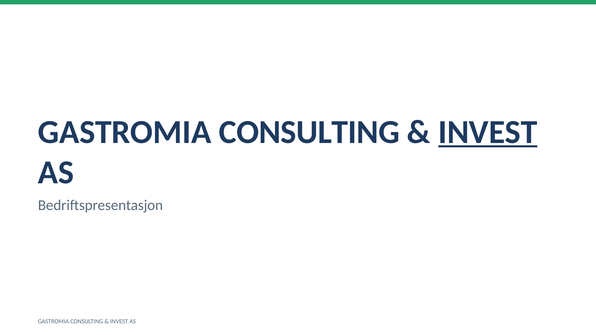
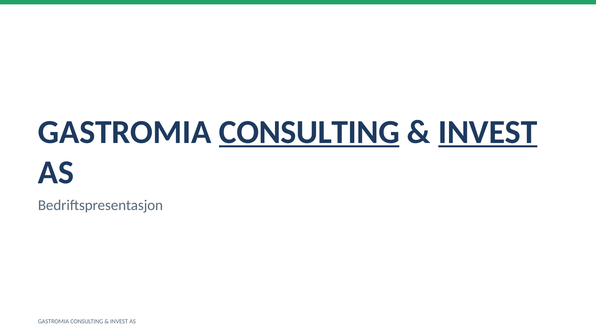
CONSULTING at (309, 132) underline: none -> present
